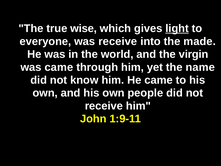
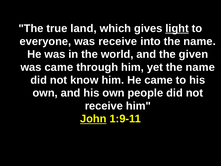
wise: wise -> land
into the made: made -> name
virgin: virgin -> given
John underline: none -> present
